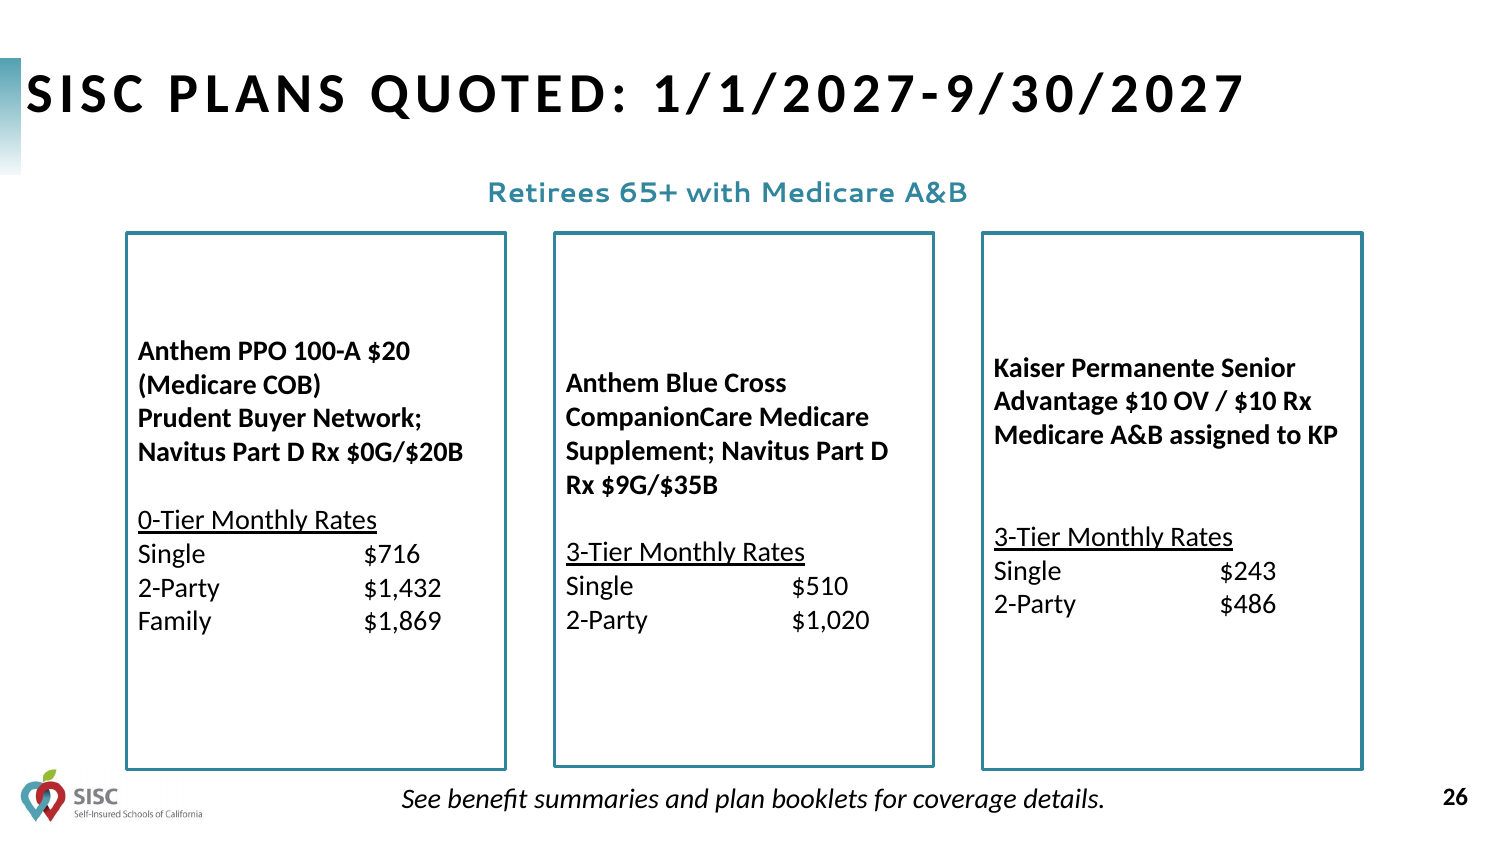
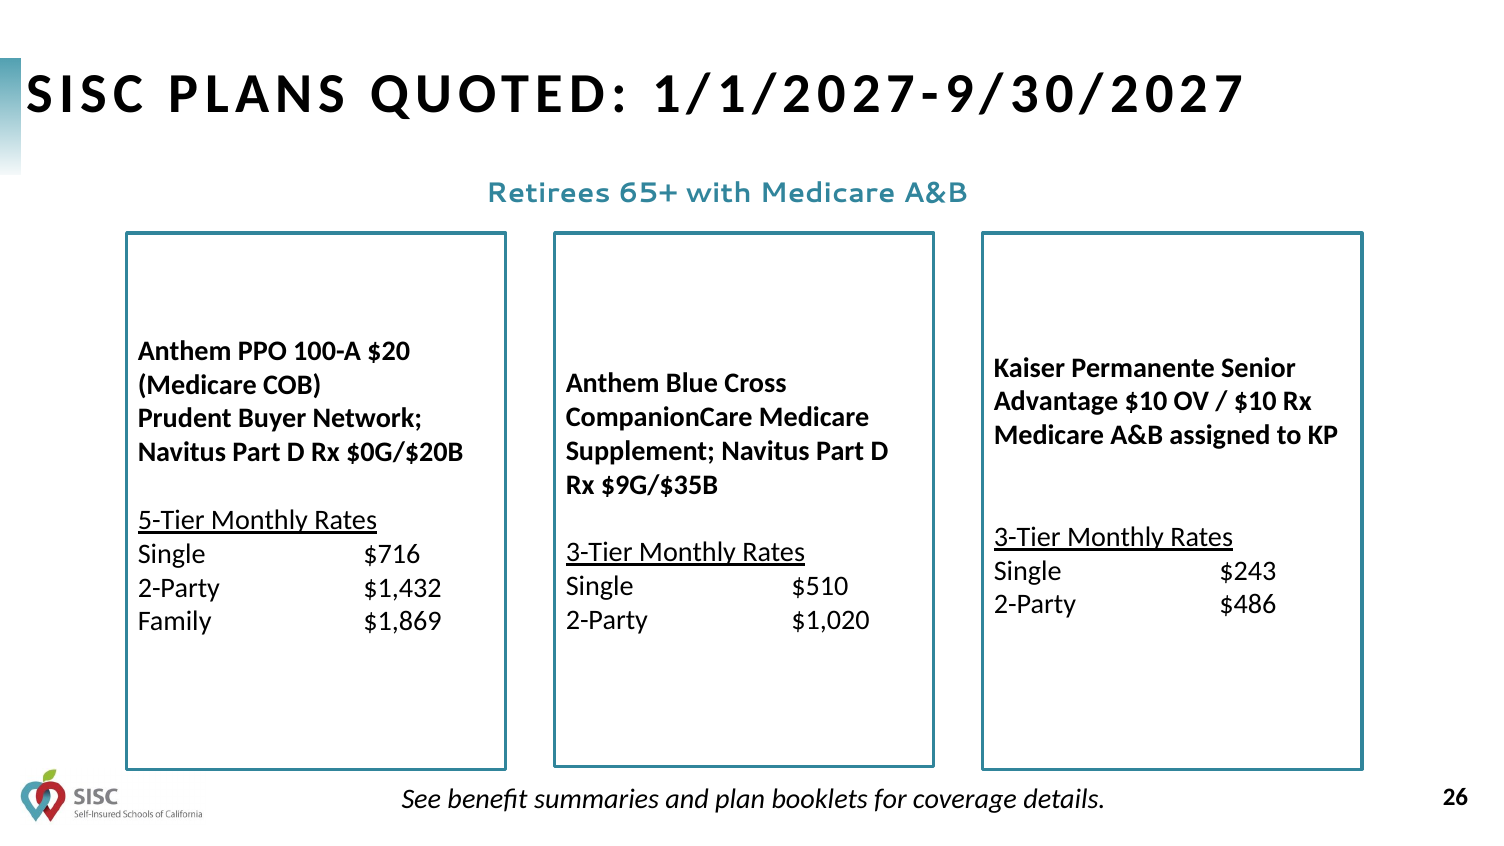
0-Tier: 0-Tier -> 5-Tier
